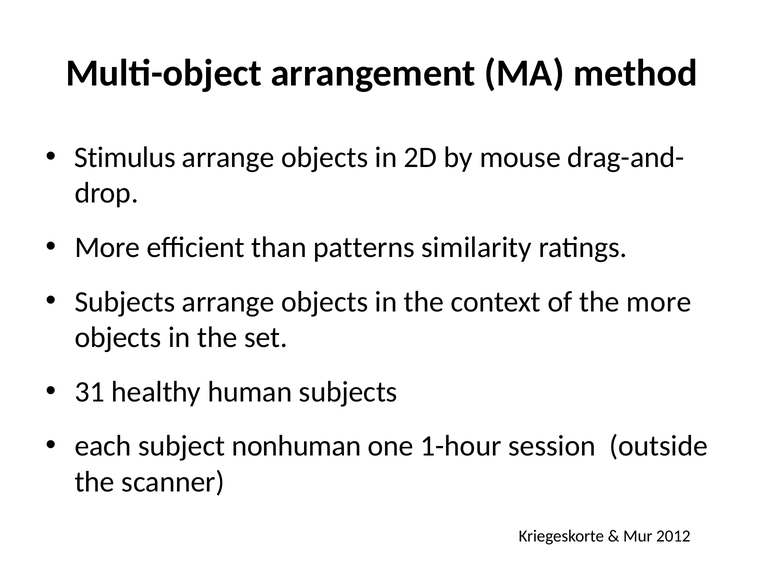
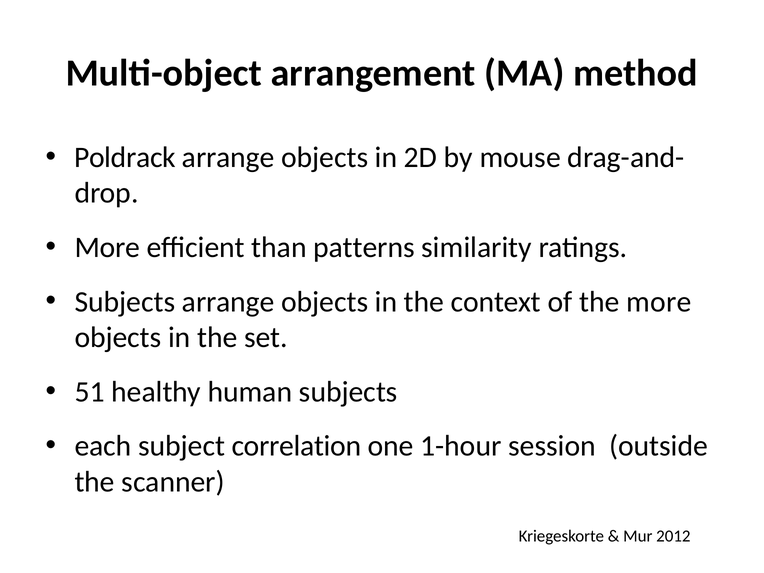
Stimulus: Stimulus -> Poldrack
31: 31 -> 51
nonhuman: nonhuman -> correlation
